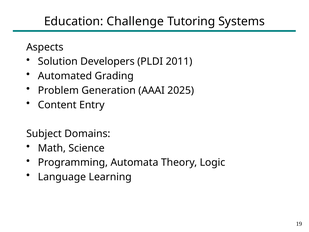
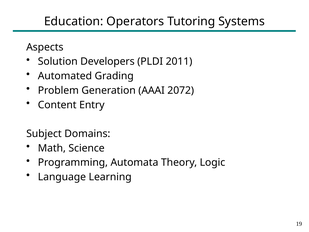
Challenge: Challenge -> Operators
2025: 2025 -> 2072
